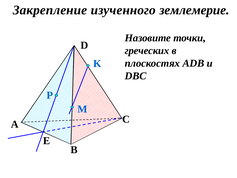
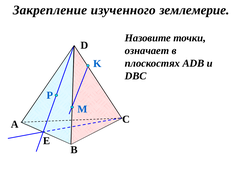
греческих: греческих -> означает
